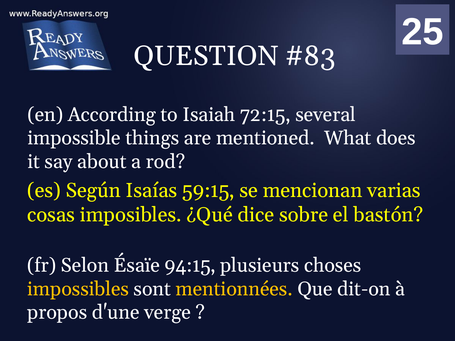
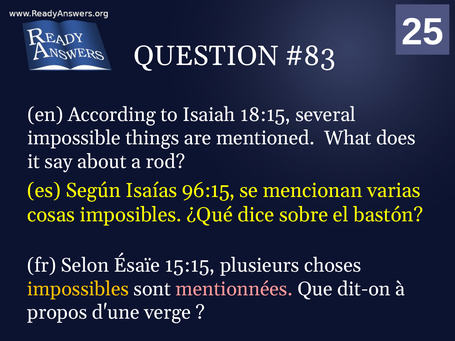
72:15: 72:15 -> 18:15
59:15: 59:15 -> 96:15
94:15: 94:15 -> 15:15
mentionnées colour: yellow -> pink
